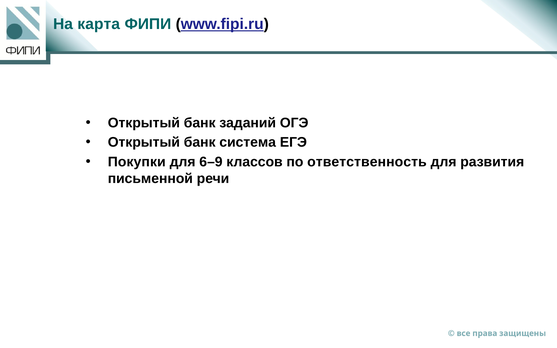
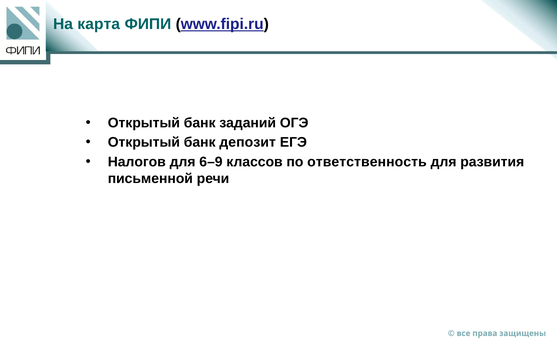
система: система -> депозит
Покупки: Покупки -> Налогов
